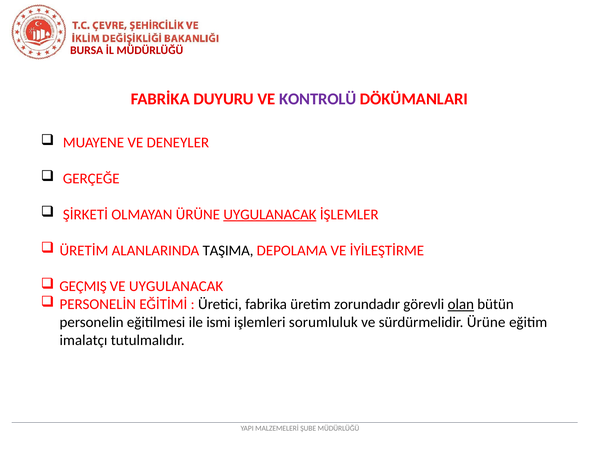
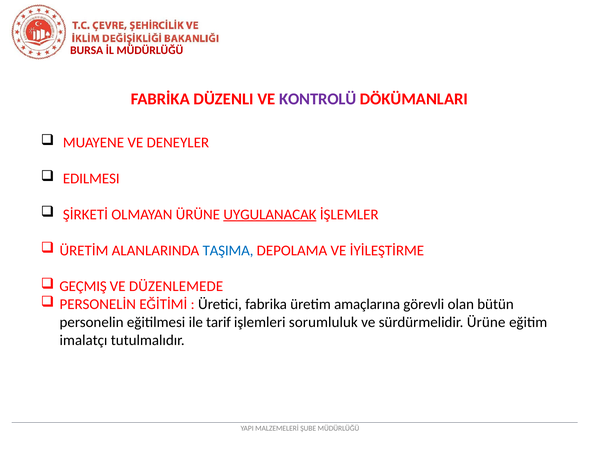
DUYURU: DUYURU -> DÜZENLI
GERÇEĞE: GERÇEĞE -> EDILMESI
TAŞIMA colour: black -> blue
VE UYGULANACAK: UYGULANACAK -> DÜZENLEMEDE
zorundadır: zorundadır -> amaçlarına
olan underline: present -> none
ismi: ismi -> tarif
